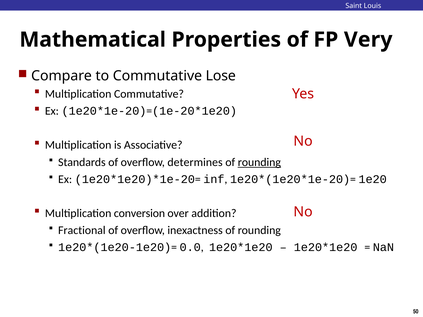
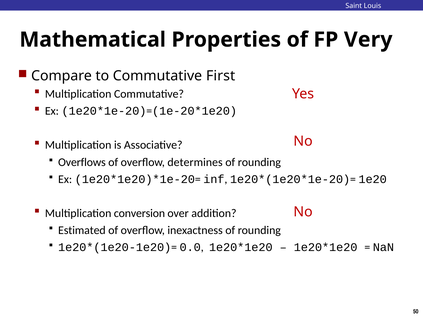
Lose: Lose -> First
Standards: Standards -> Overflows
rounding at (259, 162) underline: present -> none
Fractional: Fractional -> Estimated
